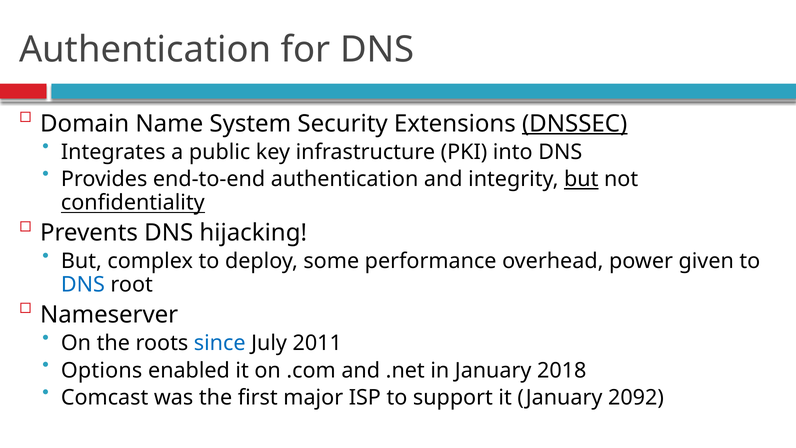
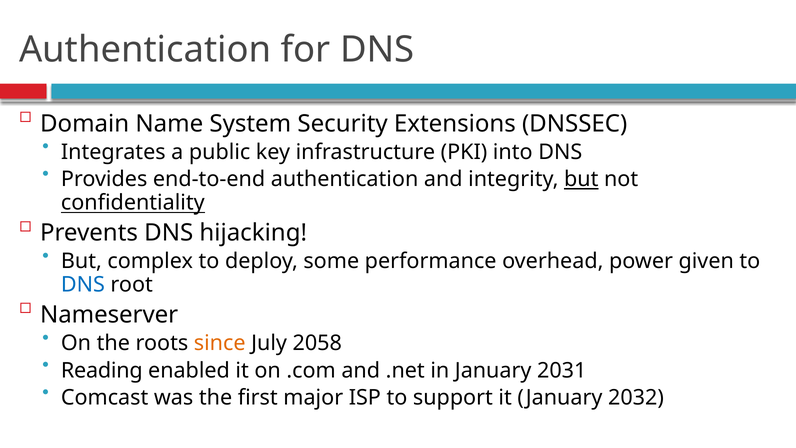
DNSSEC underline: present -> none
since colour: blue -> orange
2011: 2011 -> 2058
Options: Options -> Reading
2018: 2018 -> 2031
2092: 2092 -> 2032
